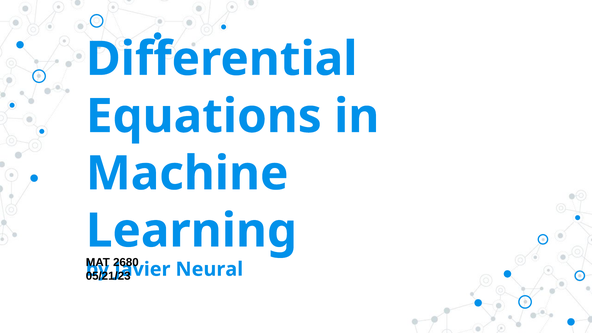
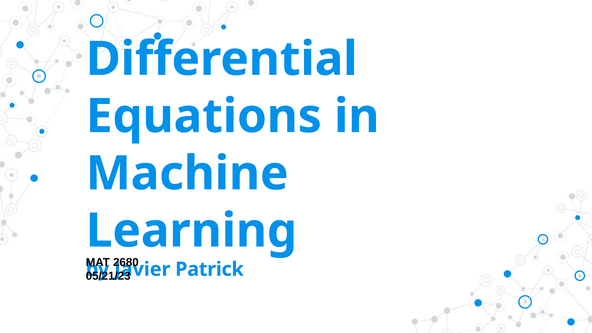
Neural: Neural -> Patrick
